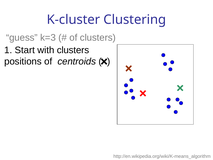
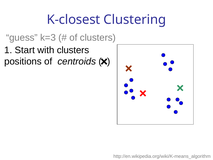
K-cluster: K-cluster -> K-closest
